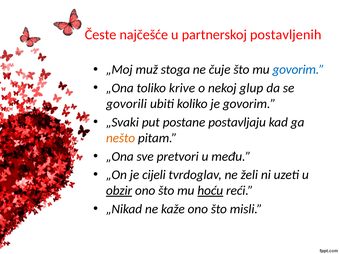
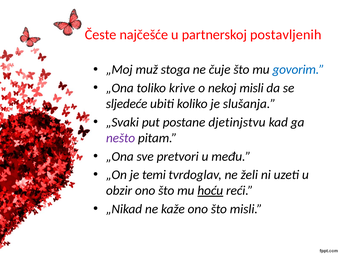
nekoj glup: glup -> misli
govorili: govorili -> sljedeće
je govorim: govorim -> slušanja
postavljaju: postavljaju -> djetinjstvu
nešto colour: orange -> purple
cijeli: cijeli -> temi
obzir underline: present -> none
